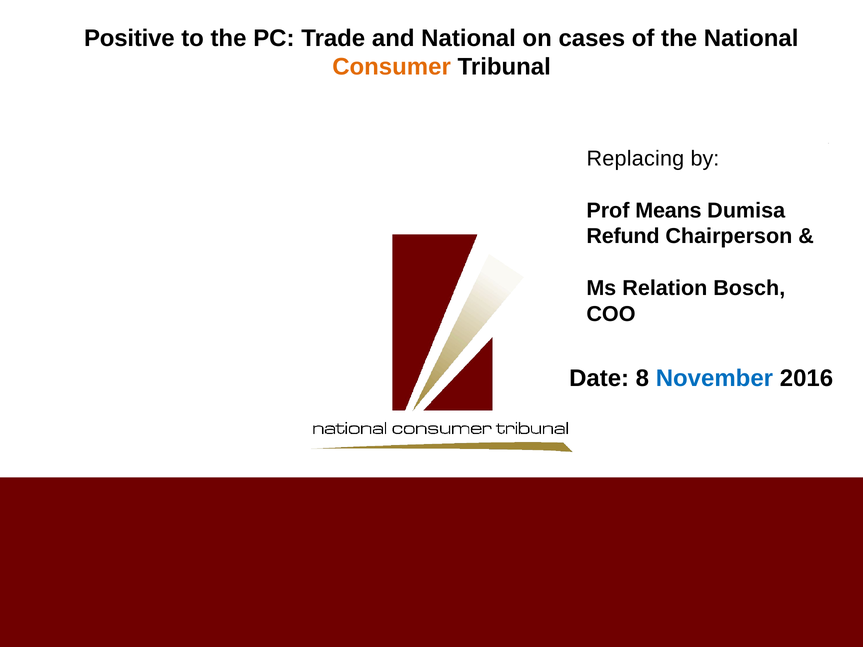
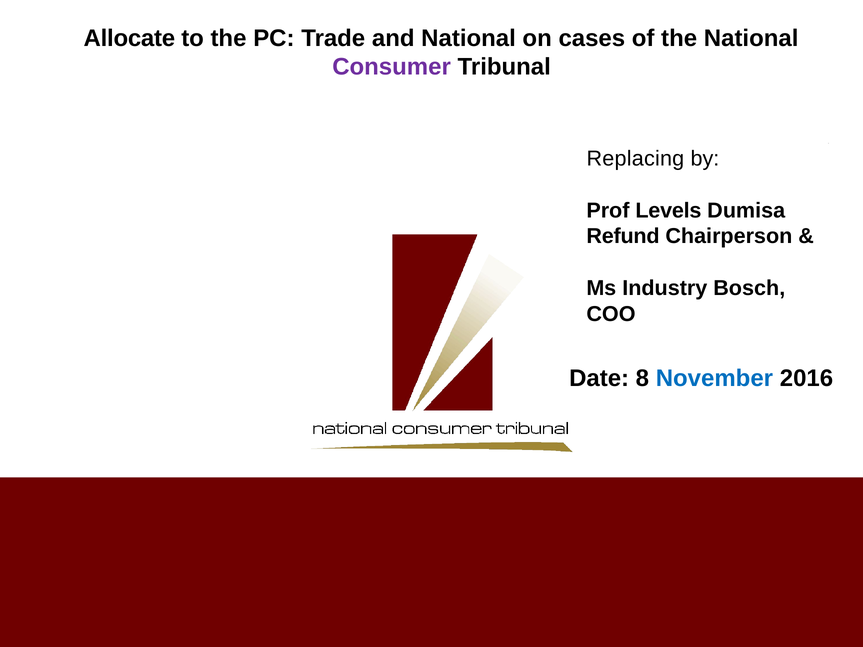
Positive: Positive -> Allocate
Consumer colour: orange -> purple
Means: Means -> Levels
Relation: Relation -> Industry
